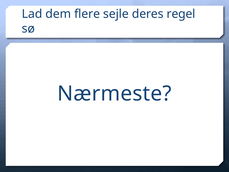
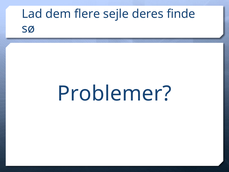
regel: regel -> finde
Nærmeste: Nærmeste -> Problemer
